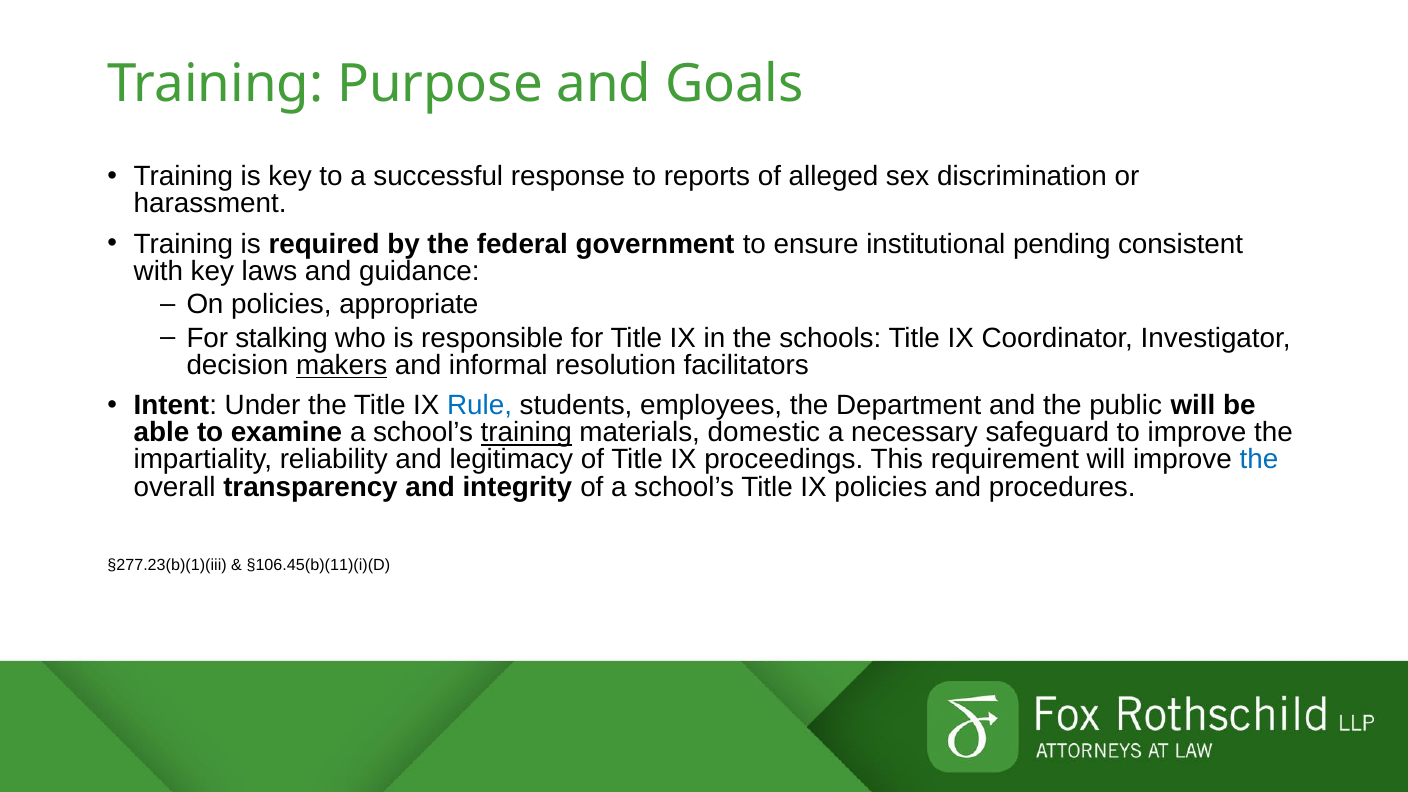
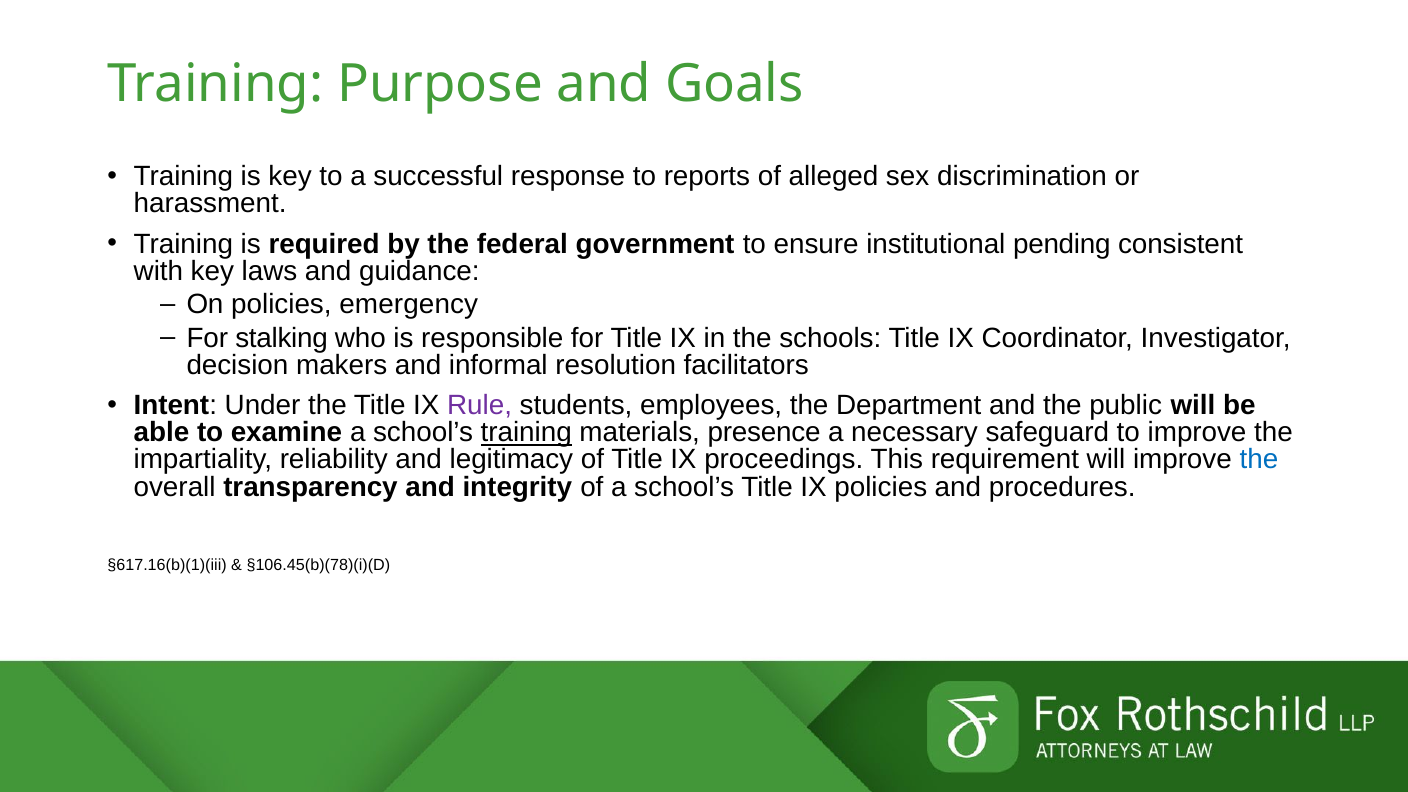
appropriate: appropriate -> emergency
makers underline: present -> none
Rule colour: blue -> purple
domestic: domestic -> presence
§277.23(b)(1)(iii: §277.23(b)(1)(iii -> §617.16(b)(1)(iii
§106.45(b)(11)(i)(D: §106.45(b)(11)(i)(D -> §106.45(b)(78)(i)(D
